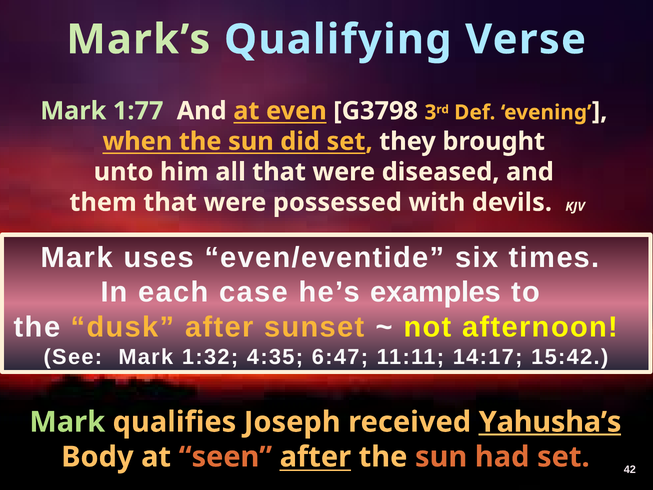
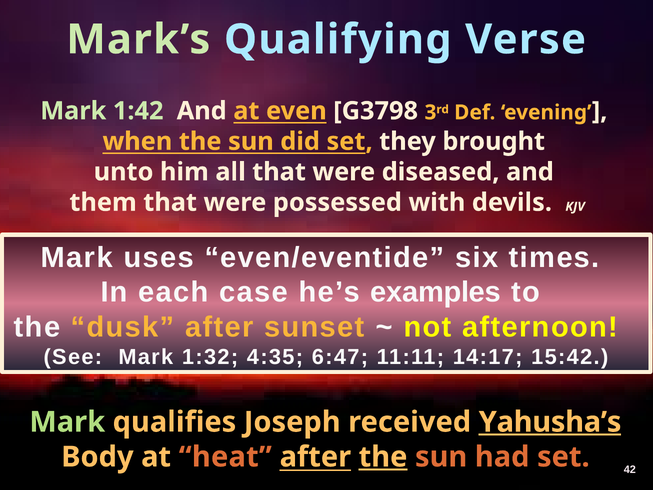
1:77: 1:77 -> 1:42
seen: seen -> heat
the at (383, 457) underline: none -> present
